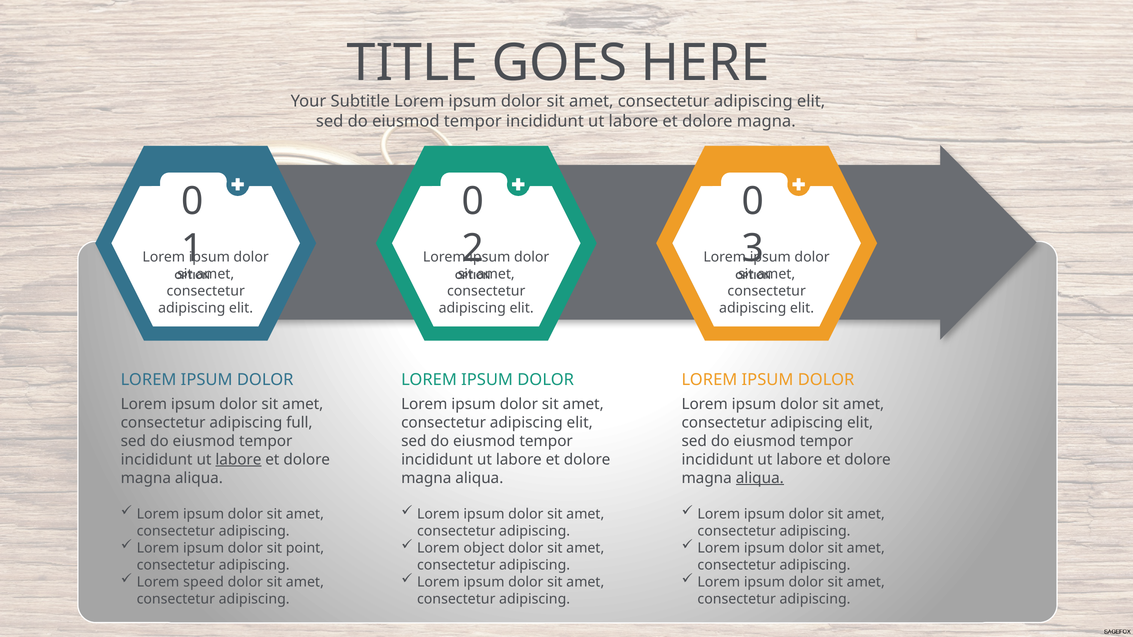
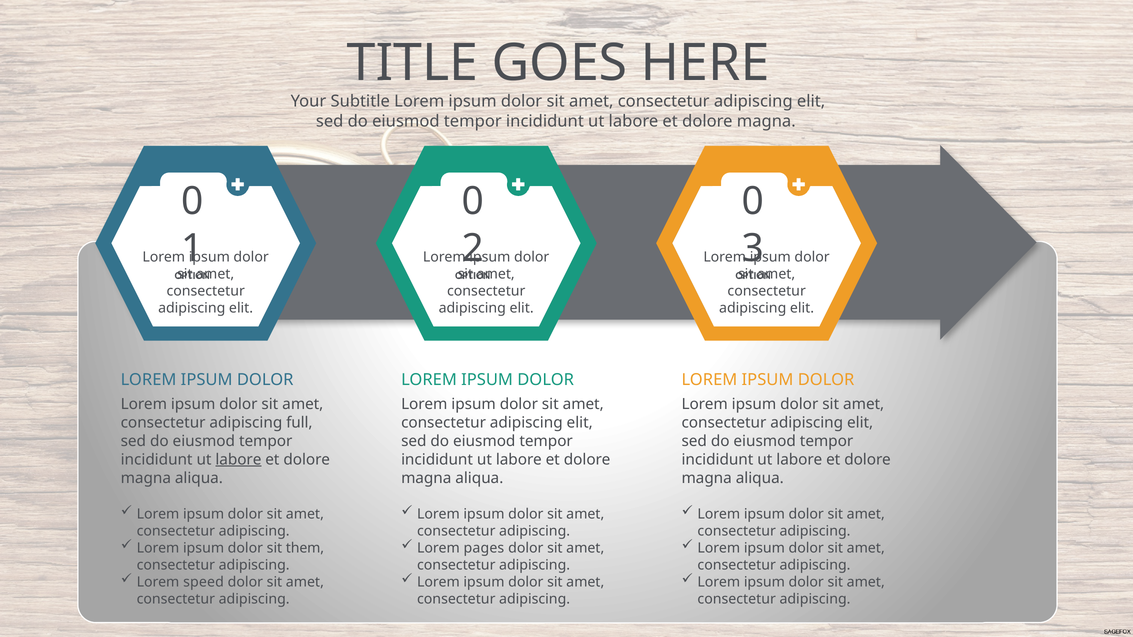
aliqua at (760, 478) underline: present -> none
point: point -> them
object: object -> pages
